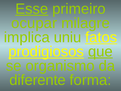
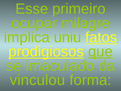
Esse underline: present -> none
organismo: organismo -> imaculado
diferente: diferente -> vinculou
